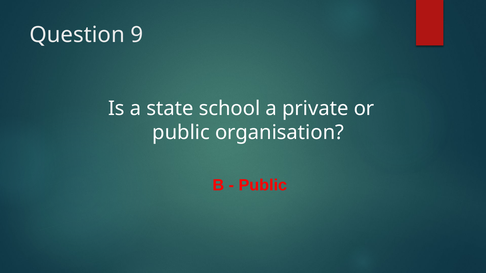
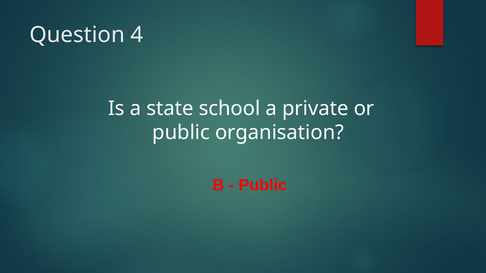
9: 9 -> 4
